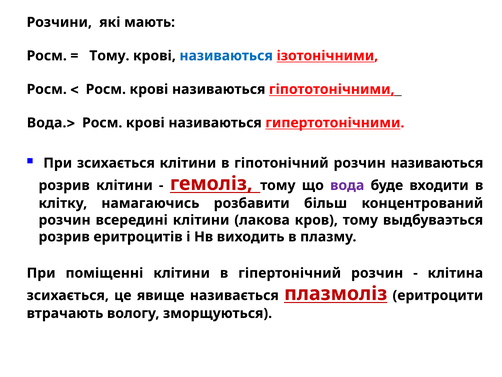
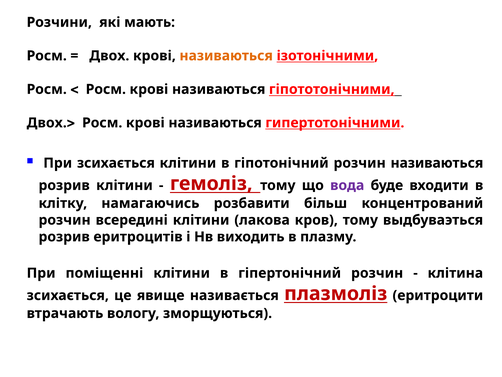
Тому at (109, 56): Тому -> Двох
називаються at (226, 56) colour: blue -> orange
Вода at (47, 123): Вода -> Двох
